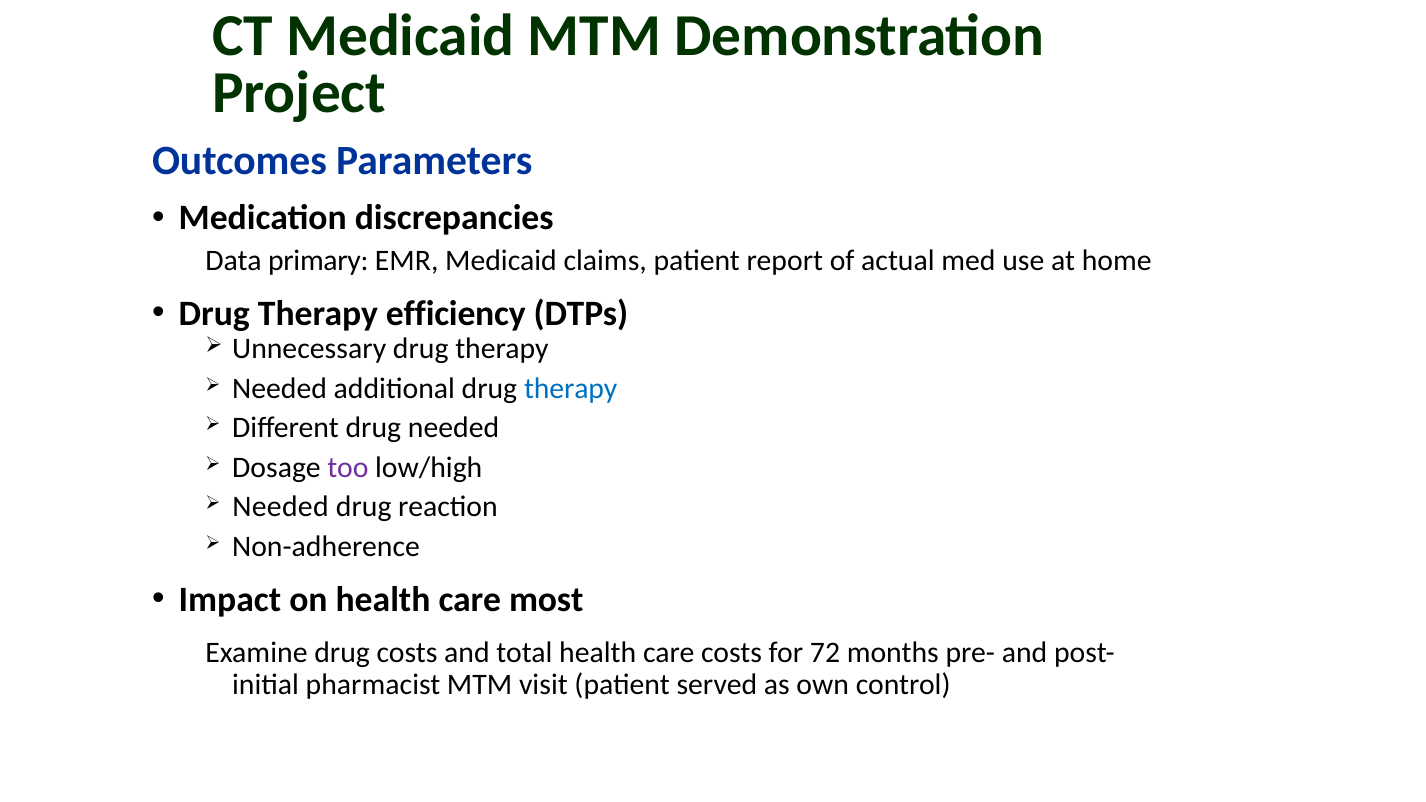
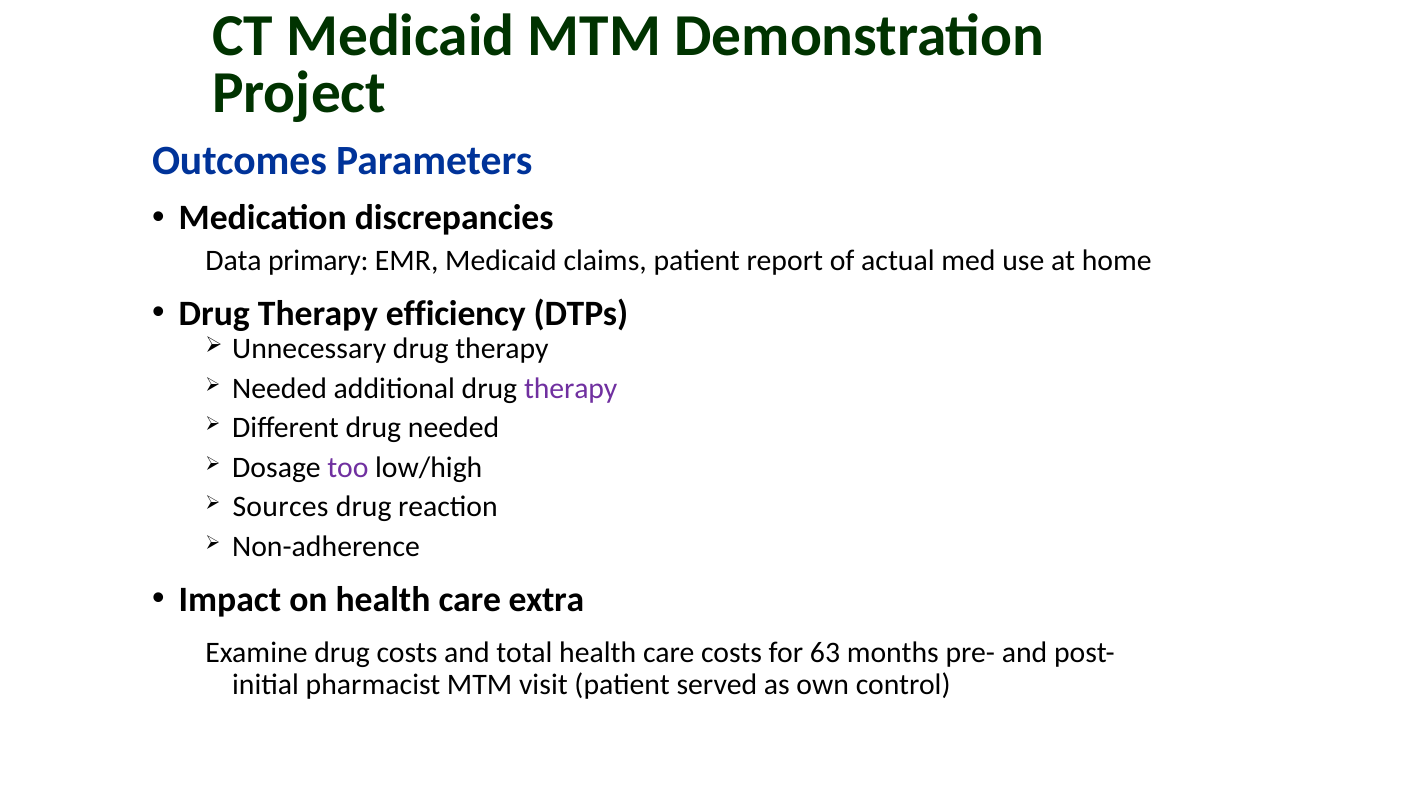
therapy at (571, 388) colour: blue -> purple
Needed at (281, 507): Needed -> Sources
most: most -> extra
72: 72 -> 63
